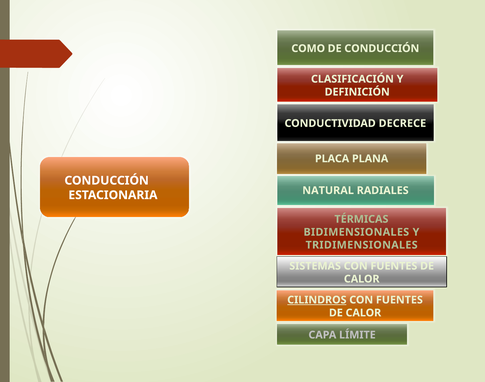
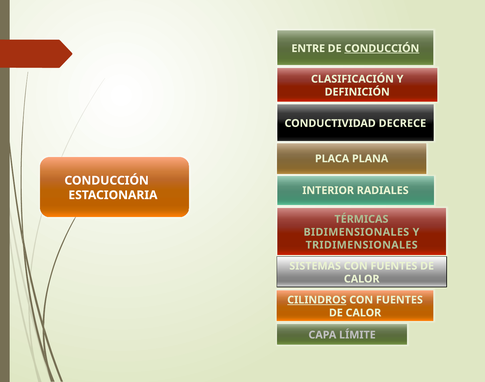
COMO: COMO -> ENTRE
CONDUCCIÓN at (382, 48) underline: none -> present
NATURAL: NATURAL -> INTERIOR
